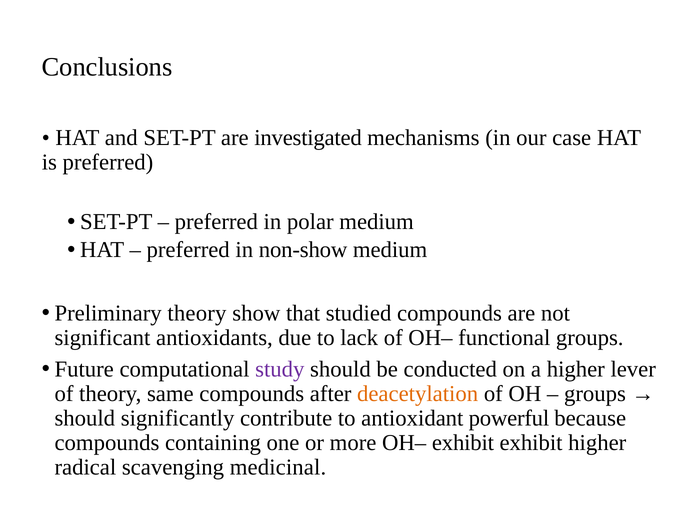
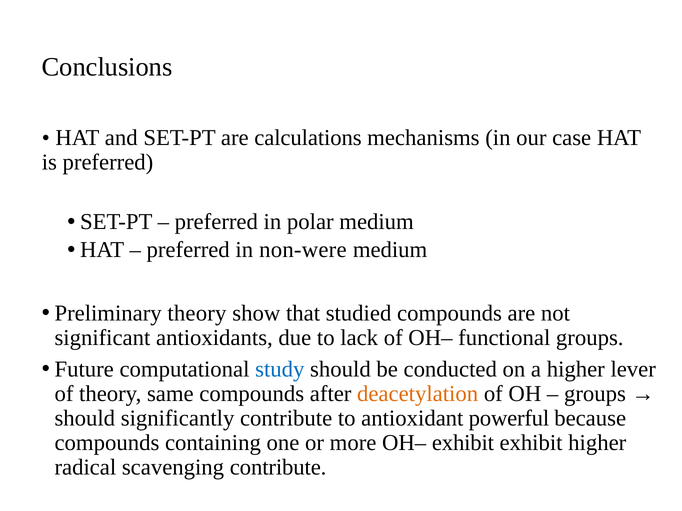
investigated: investigated -> calculations
non-show: non-show -> non-were
study colour: purple -> blue
scavenging medicinal: medicinal -> contribute
